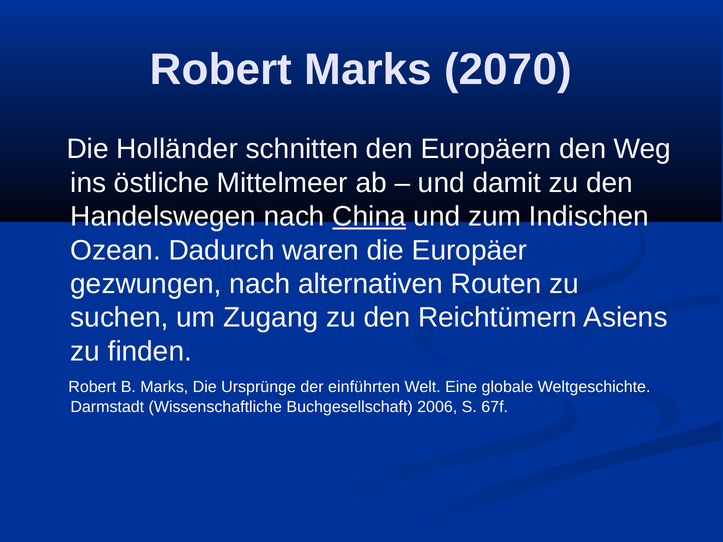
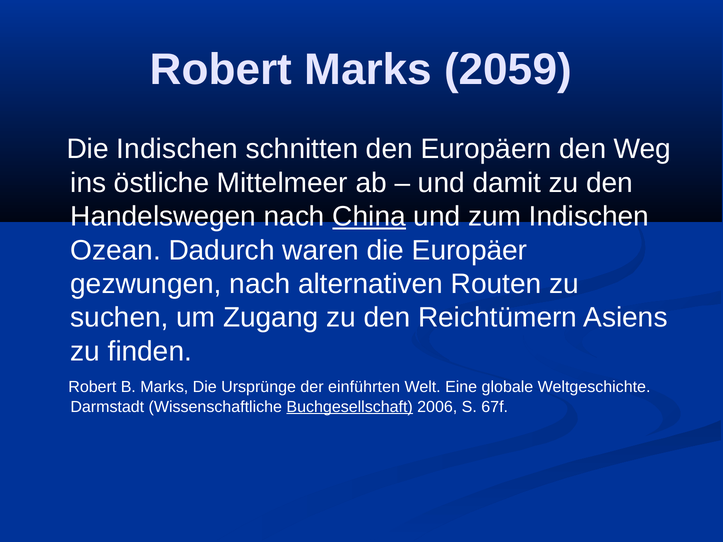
2070: 2070 -> 2059
Die Holländer: Holländer -> Indischen
Buchgesellschaft underline: none -> present
